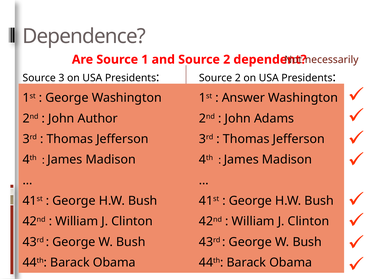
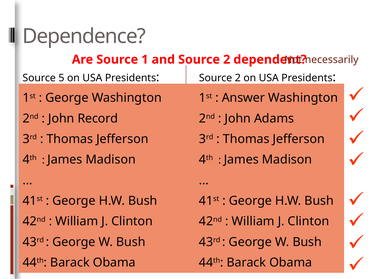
3: 3 -> 5
Author: Author -> Record
